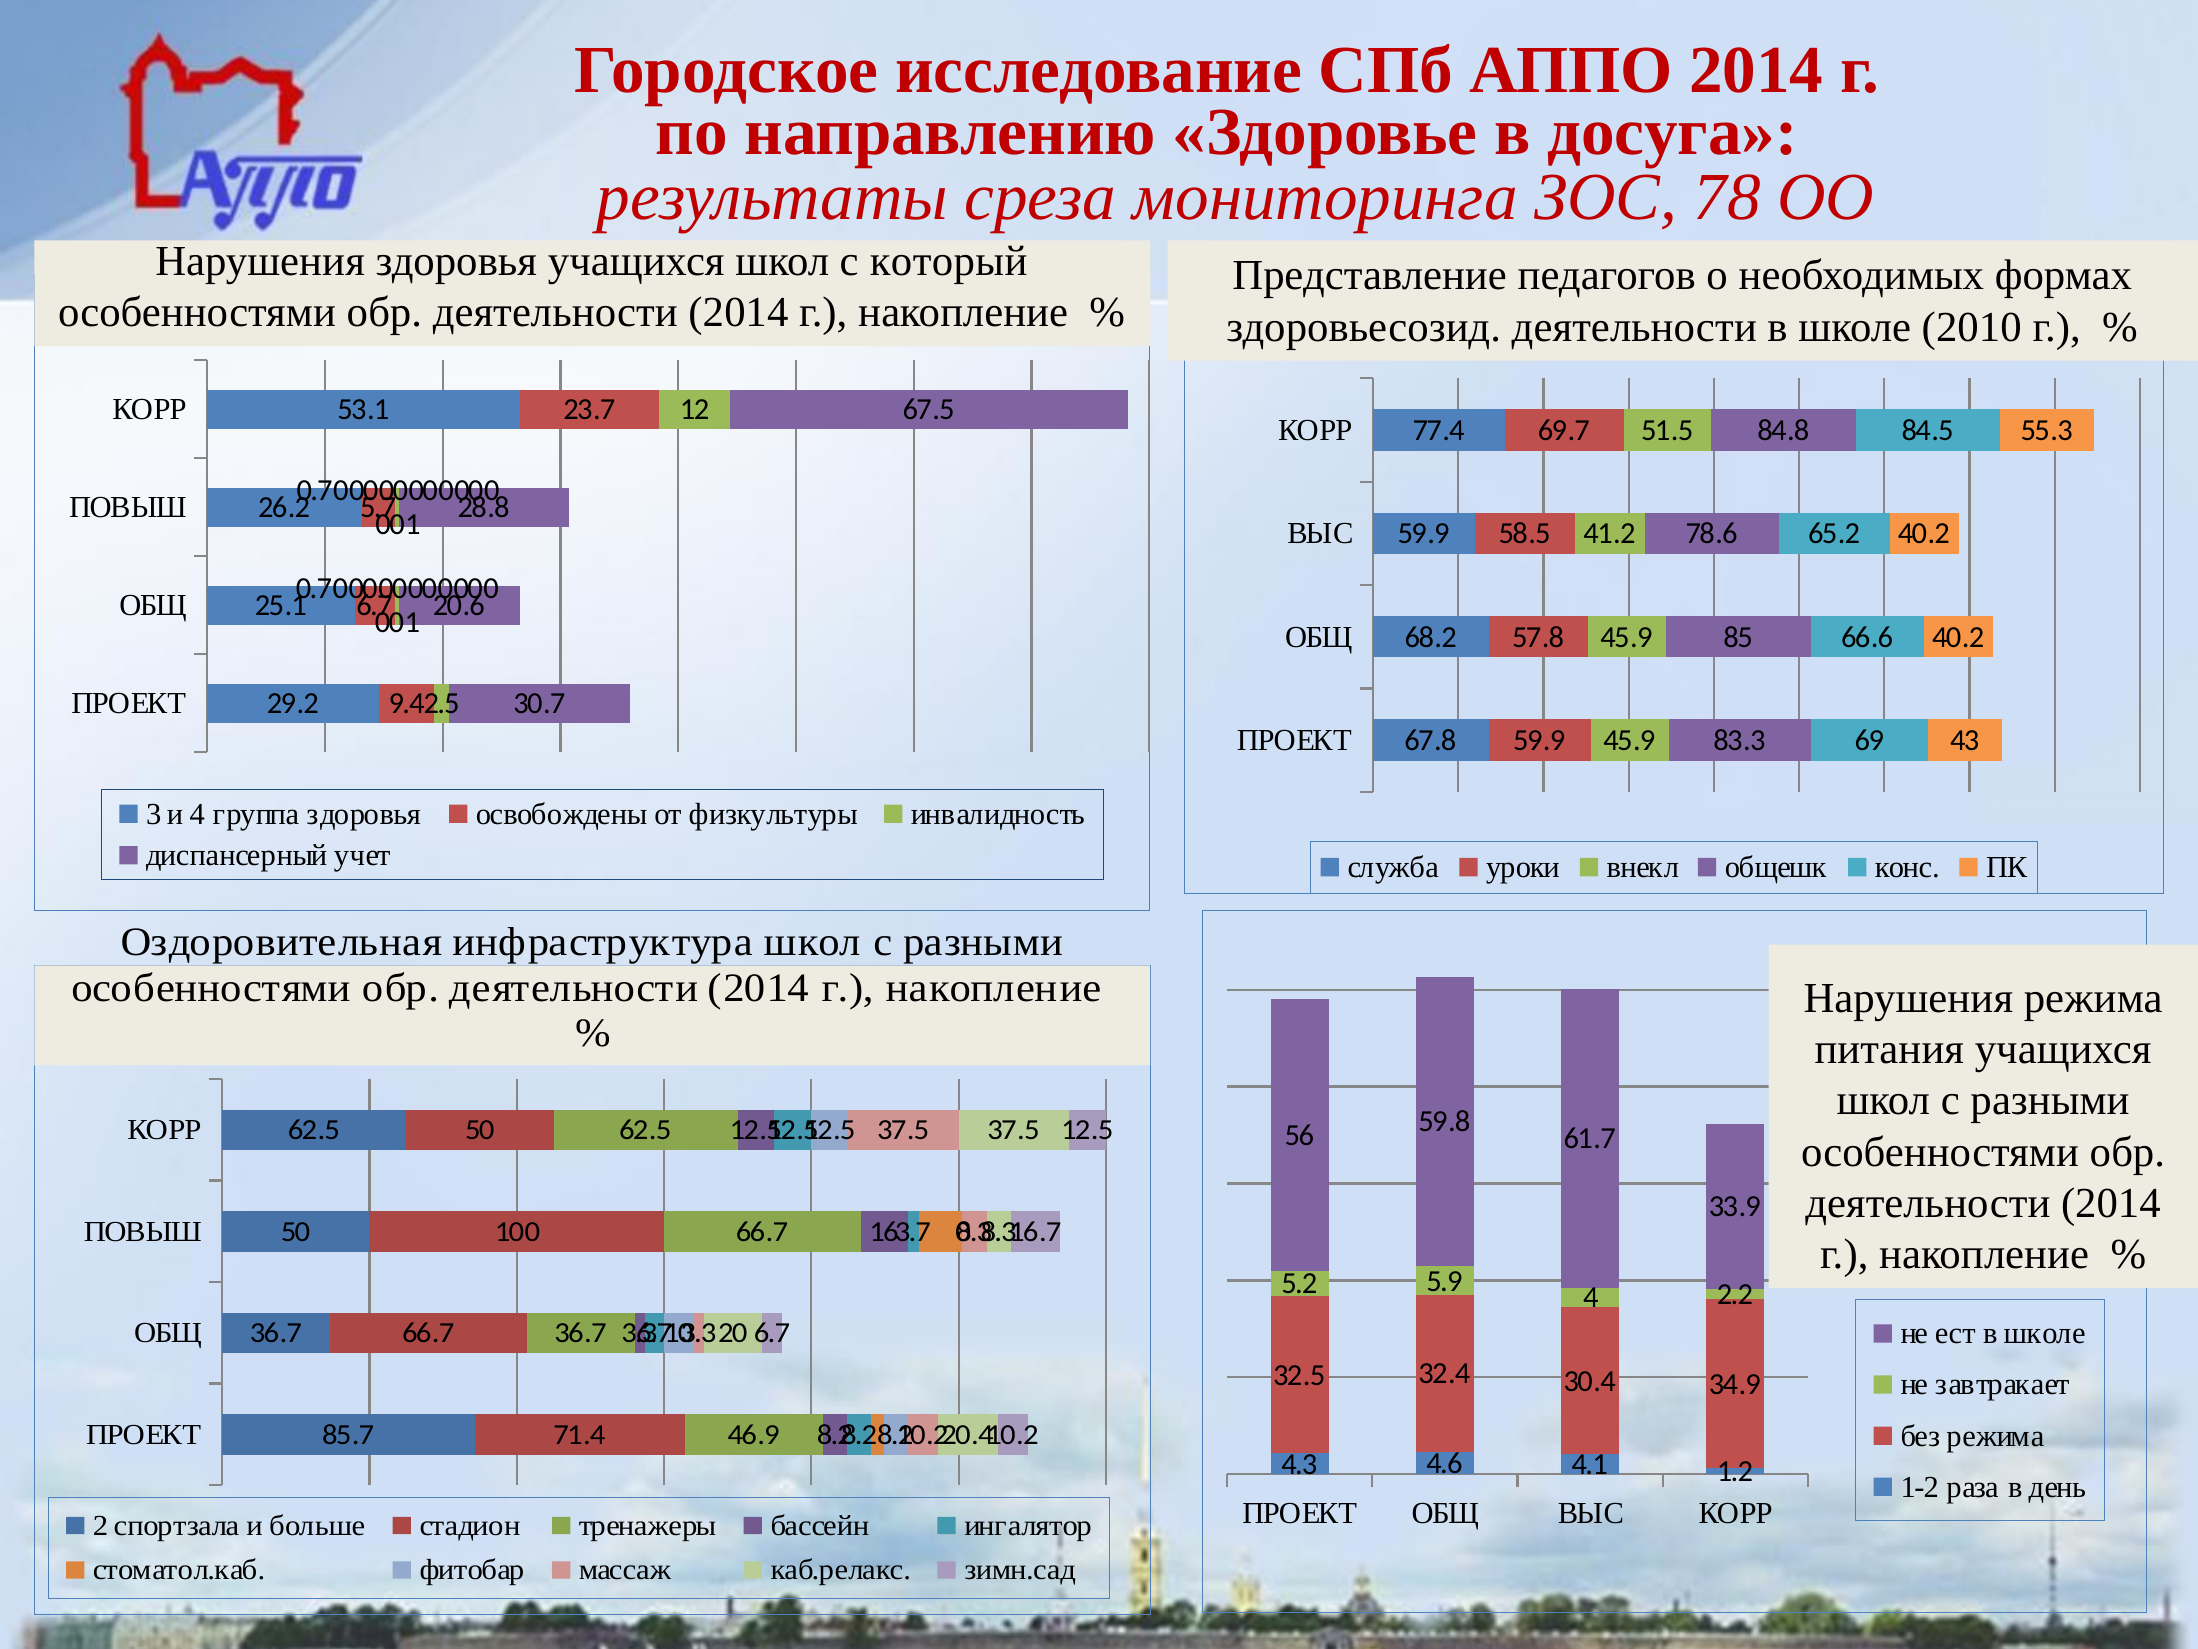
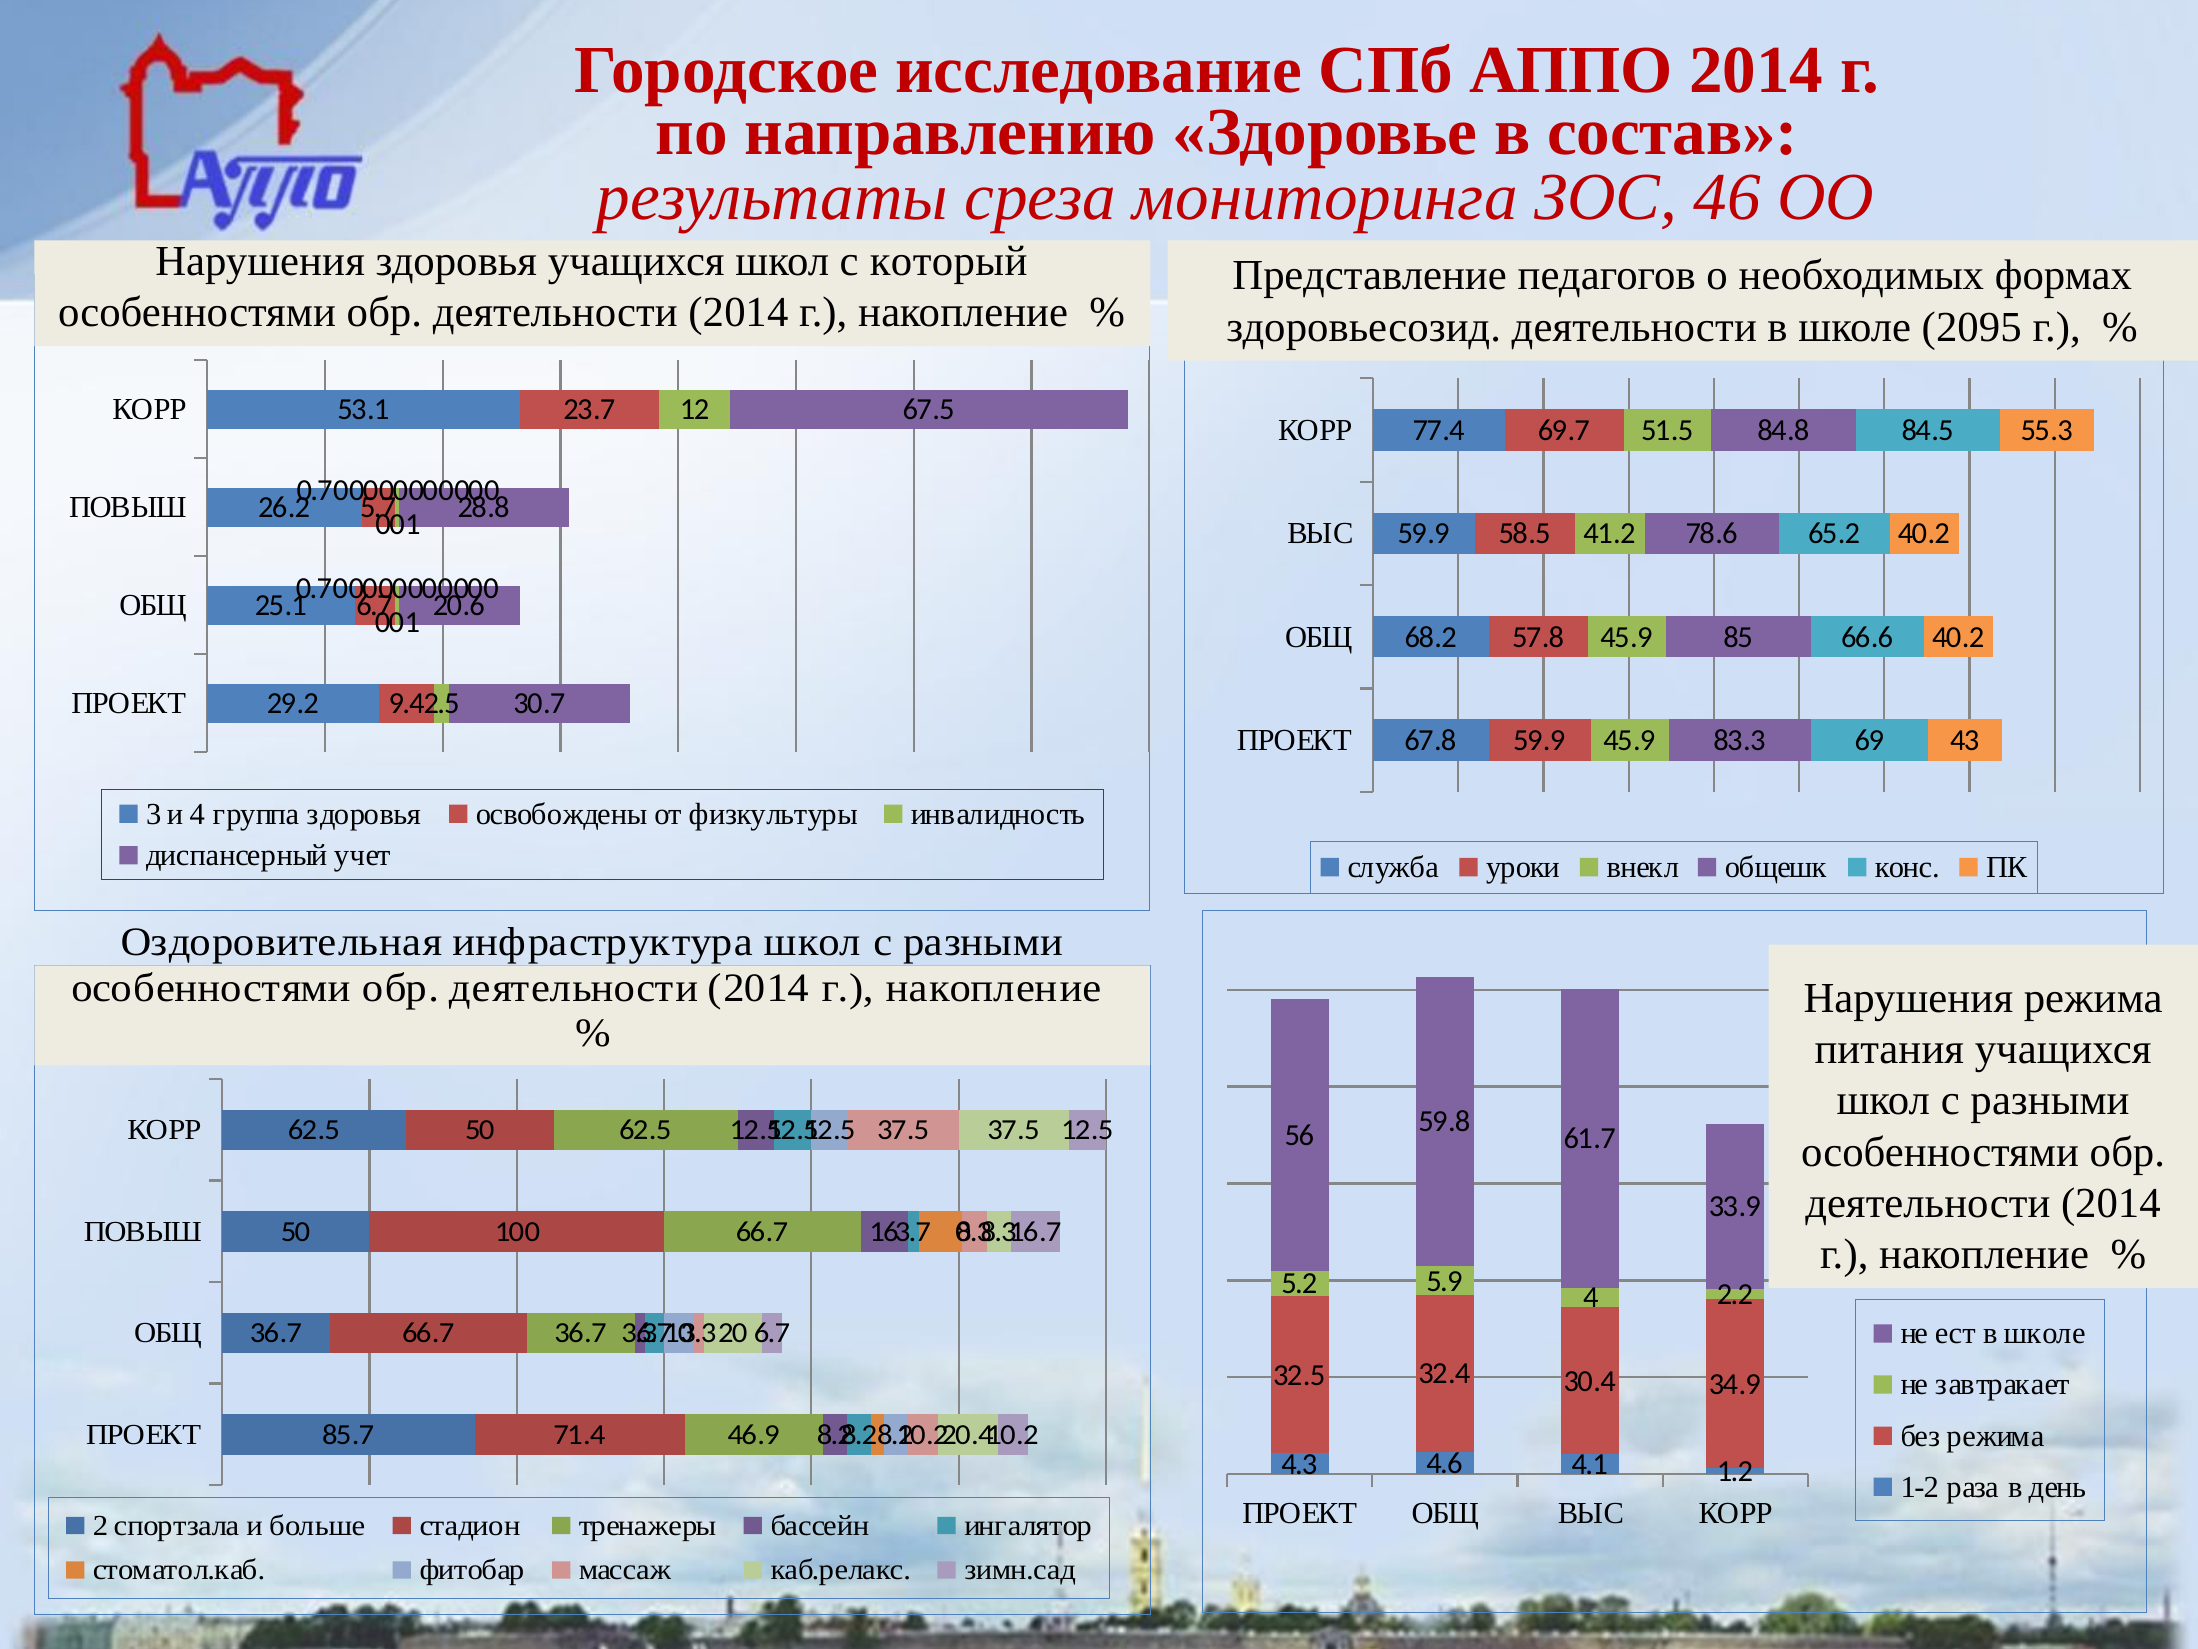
досуга: досуга -> состав
78: 78 -> 46
2010: 2010 -> 2095
